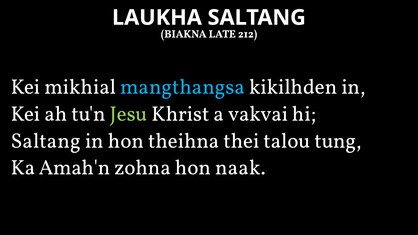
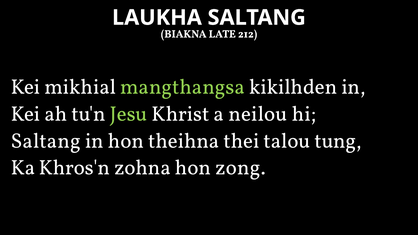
mangthangsa colour: light blue -> light green
vakvai: vakvai -> neilou
Amah'n: Amah'n -> Khros'n
naak: naak -> zong
